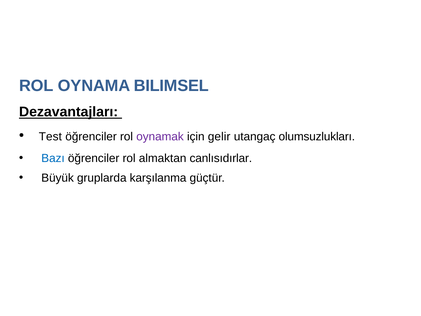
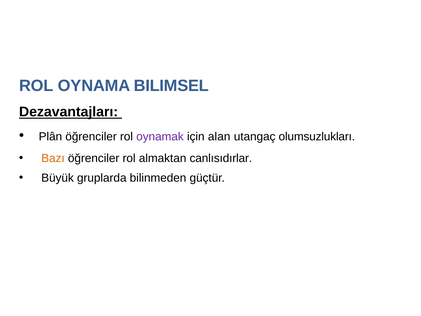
Test: Test -> Plân
gelir: gelir -> alan
Bazı colour: blue -> orange
karşılanma: karşılanma -> bilinmeden
